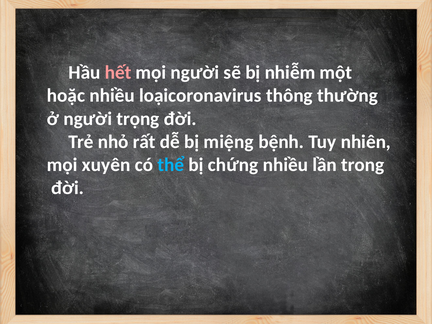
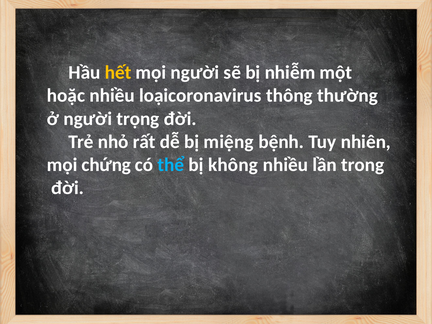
hết colour: pink -> yellow
xuyên: xuyên -> chứng
chứng: chứng -> không
